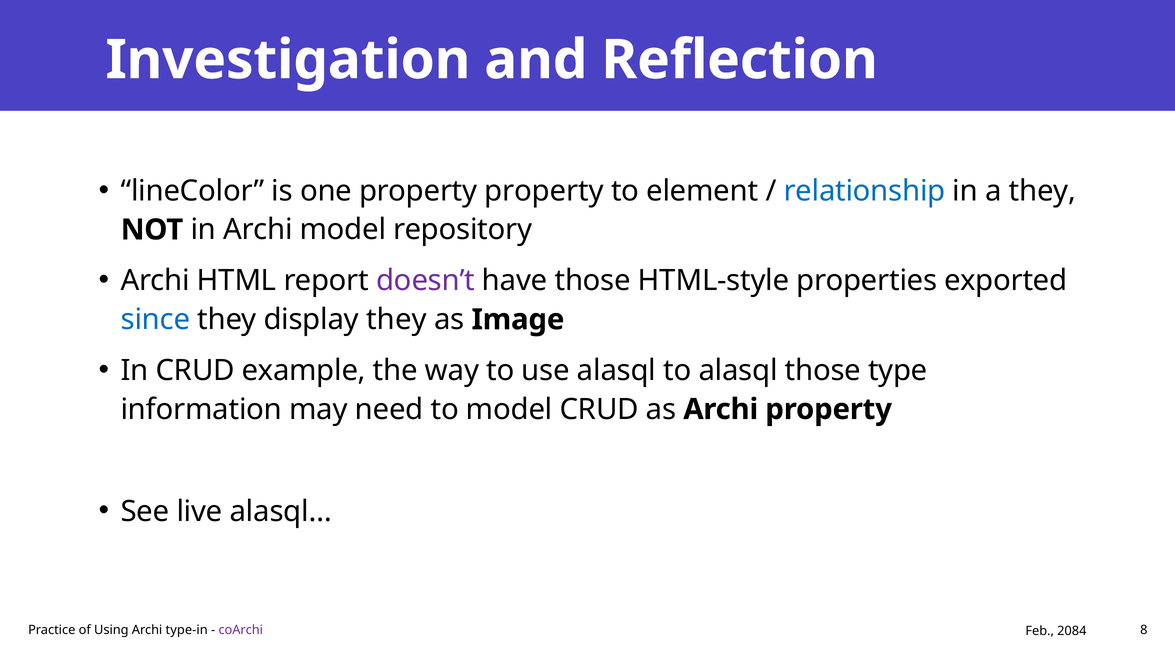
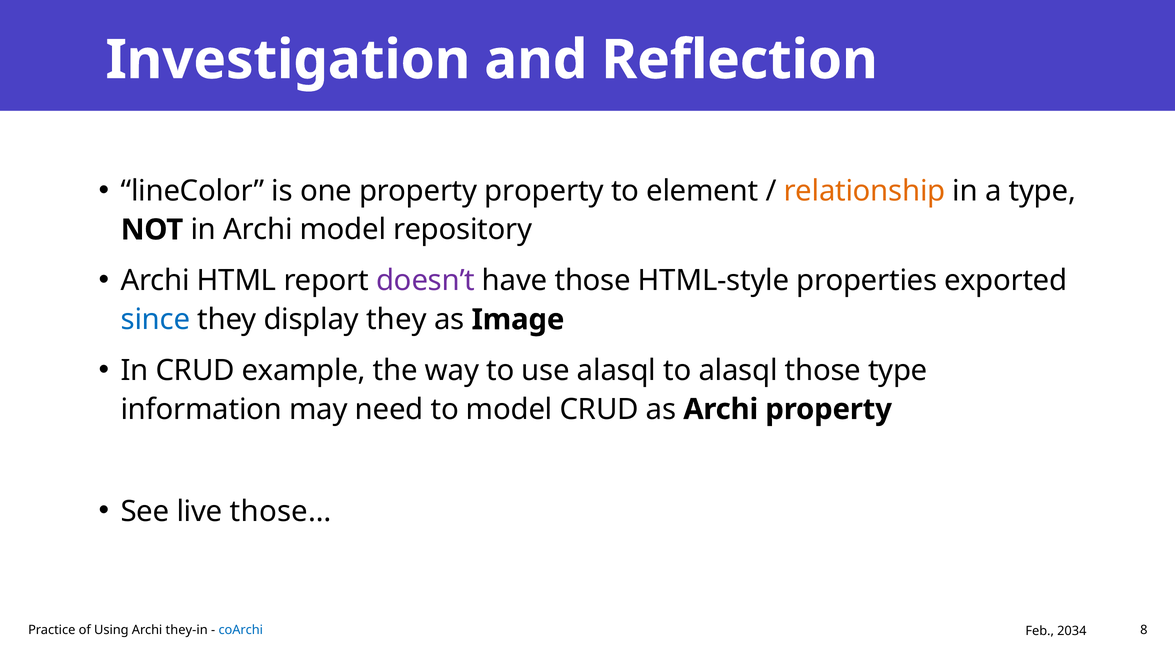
relationship colour: blue -> orange
a they: they -> type
alasql…: alasql… -> those…
type-in: type-in -> they-in
coArchi colour: purple -> blue
2084: 2084 -> 2034
